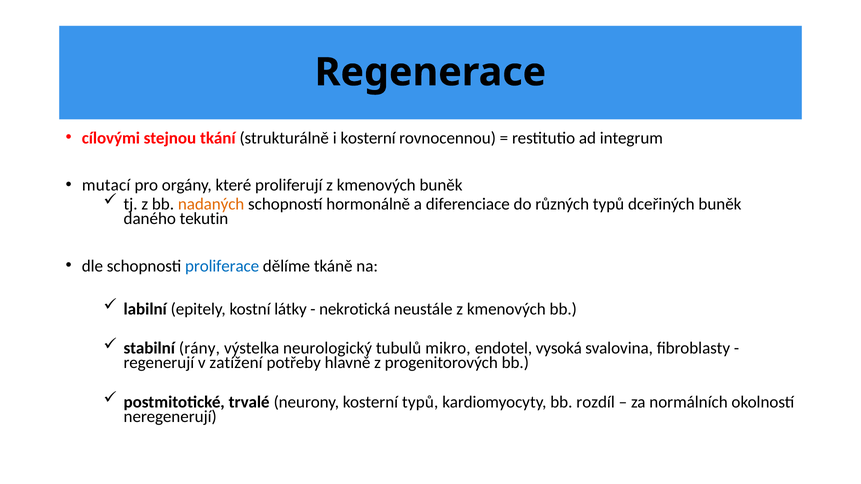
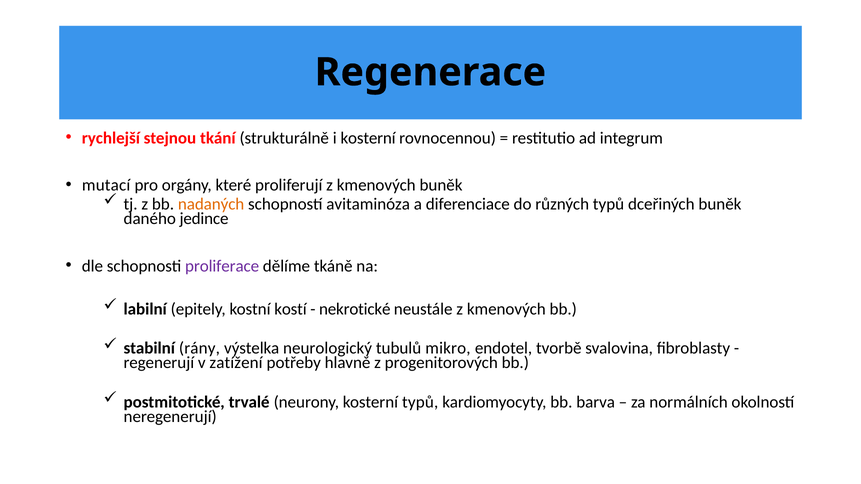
cílovými: cílovými -> rychlejší
hormonálně: hormonálně -> avitaminóza
tekutin: tekutin -> jedince
proliferace colour: blue -> purple
látky: látky -> kostí
nekrotická: nekrotická -> nekrotické
vysoká: vysoká -> tvorbě
rozdíl: rozdíl -> barva
